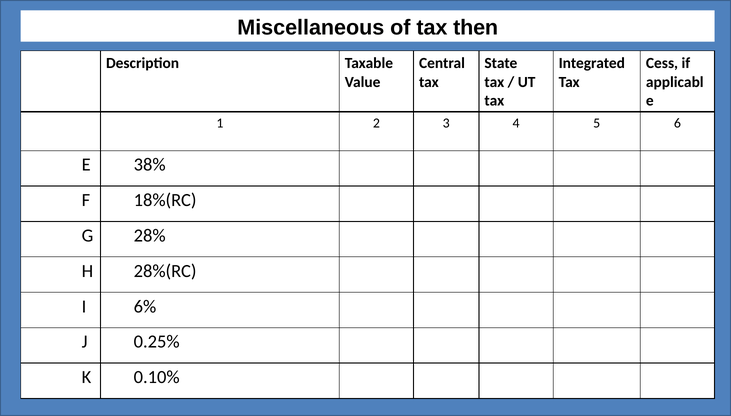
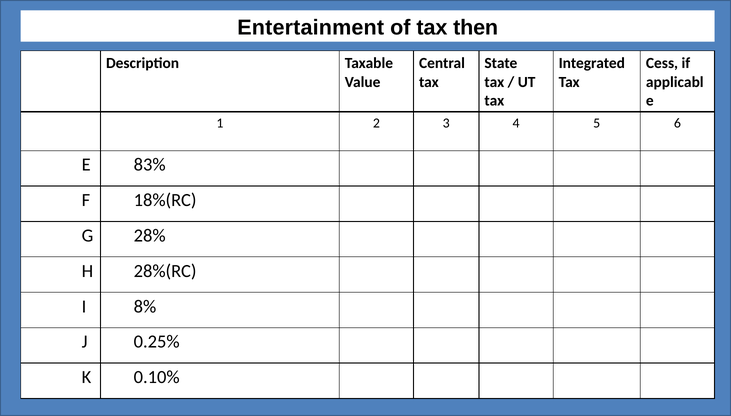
Miscellaneous: Miscellaneous -> Entertainment
38%: 38% -> 83%
6%: 6% -> 8%
